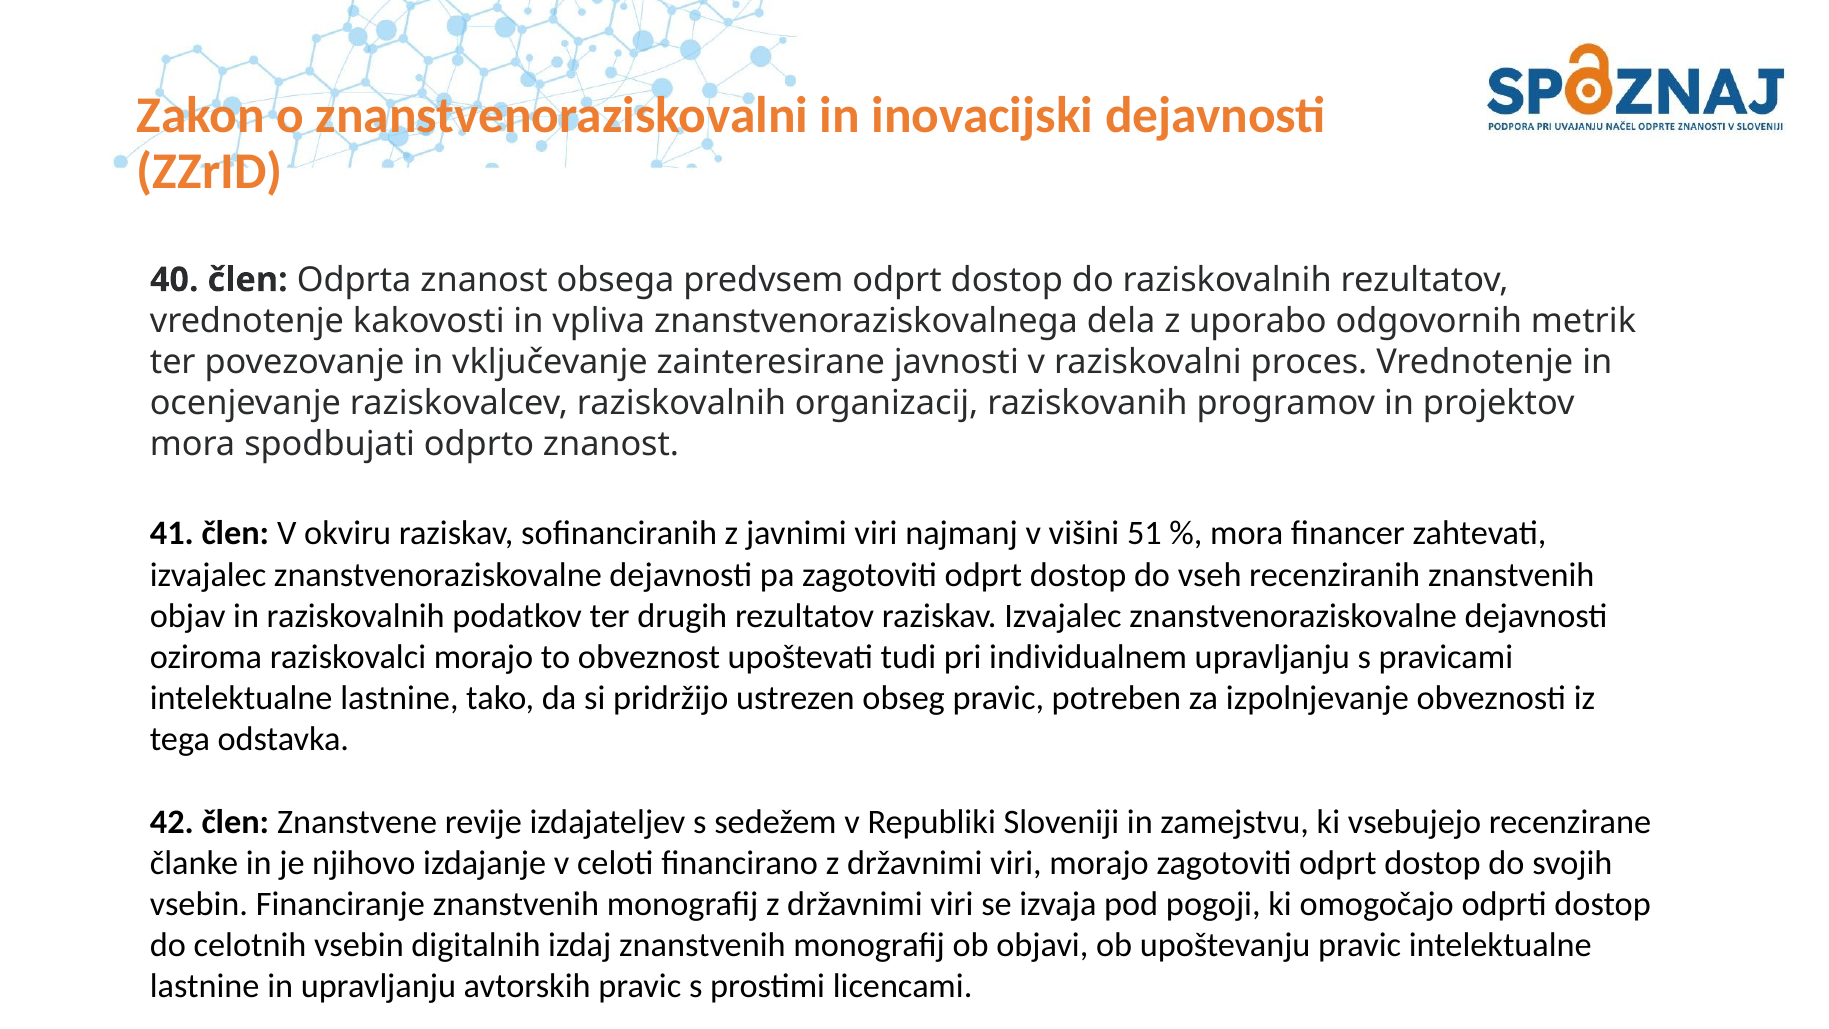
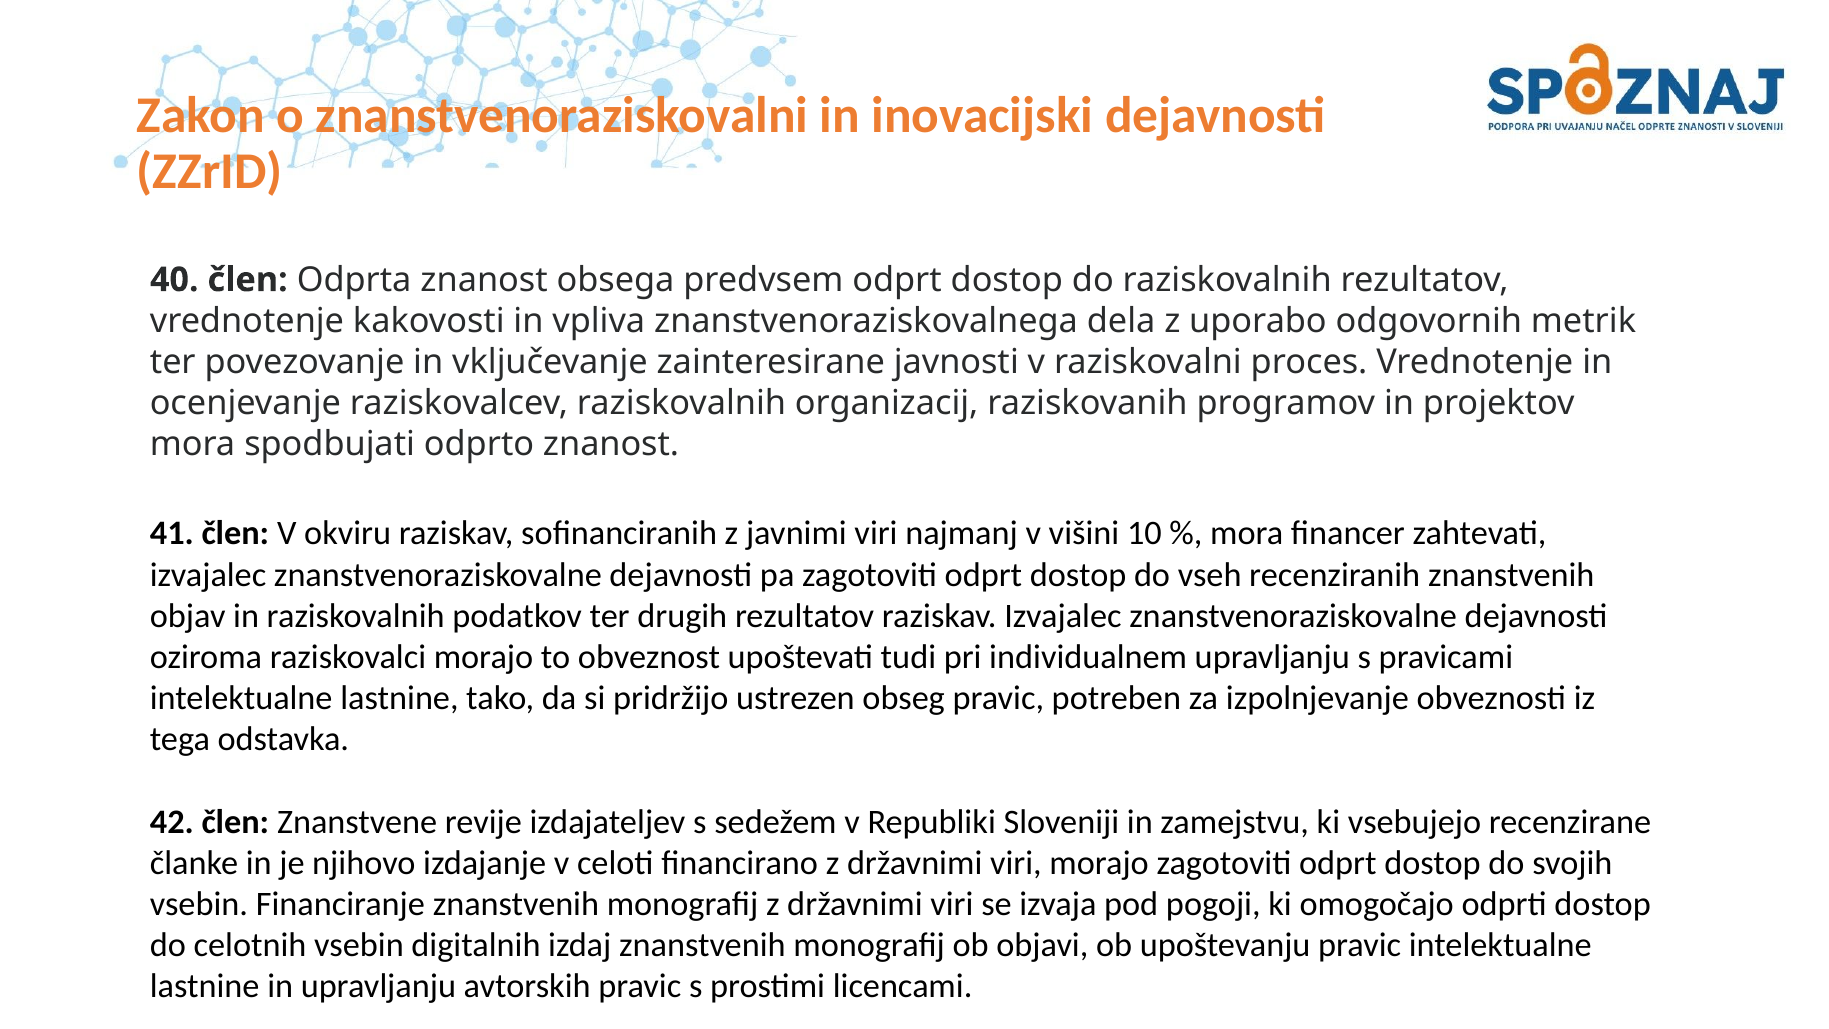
51: 51 -> 10
